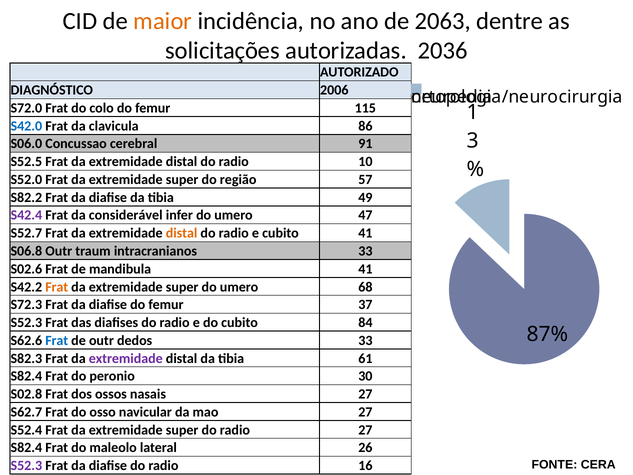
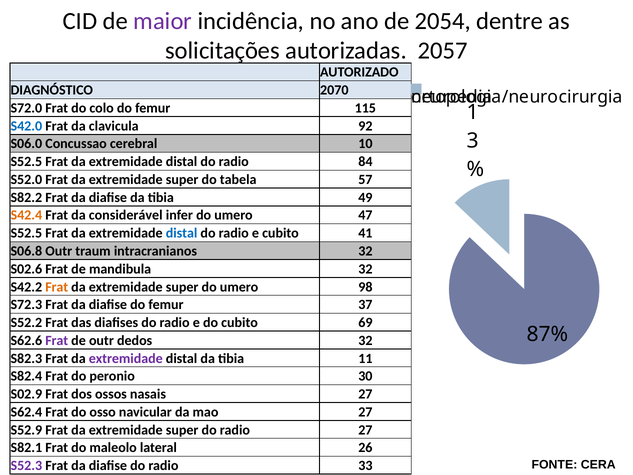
maior colour: orange -> purple
2063: 2063 -> 2054
2036: 2036 -> 2057
2006: 2006 -> 2070
86: 86 -> 92
91: 91 -> 10
10: 10 -> 84
região: região -> tabela
S42.4 colour: purple -> orange
S52.7 at (26, 233): S52.7 -> S52.5
distal at (182, 233) colour: orange -> blue
intracranianos 33: 33 -> 32
mandibula 41: 41 -> 32
68: 68 -> 98
S52.3 at (26, 322): S52.3 -> S52.2
84: 84 -> 69
Frat at (57, 340) colour: blue -> purple
dedos 33: 33 -> 32
61: 61 -> 11
S02.8: S02.8 -> S02.9
S62.7: S62.7 -> S62.4
S52.4: S52.4 -> S52.9
S82.4 at (26, 448): S82.4 -> S82.1
16: 16 -> 33
